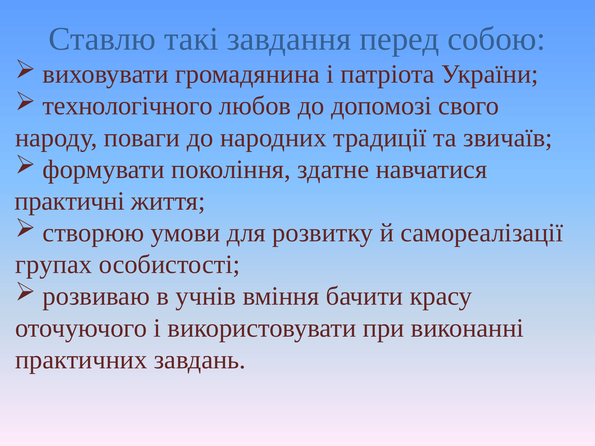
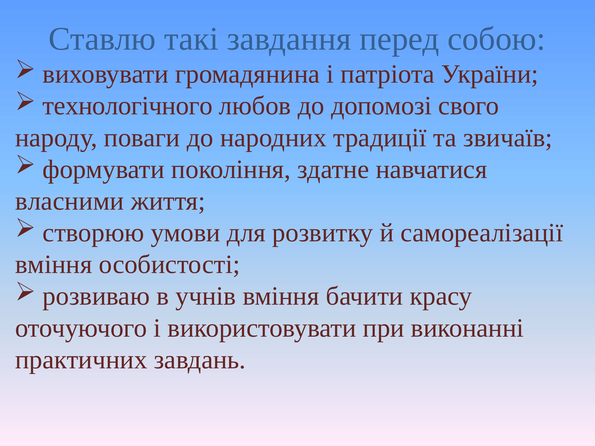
практичні: практичні -> власними
групах at (54, 265): групах -> вміння
